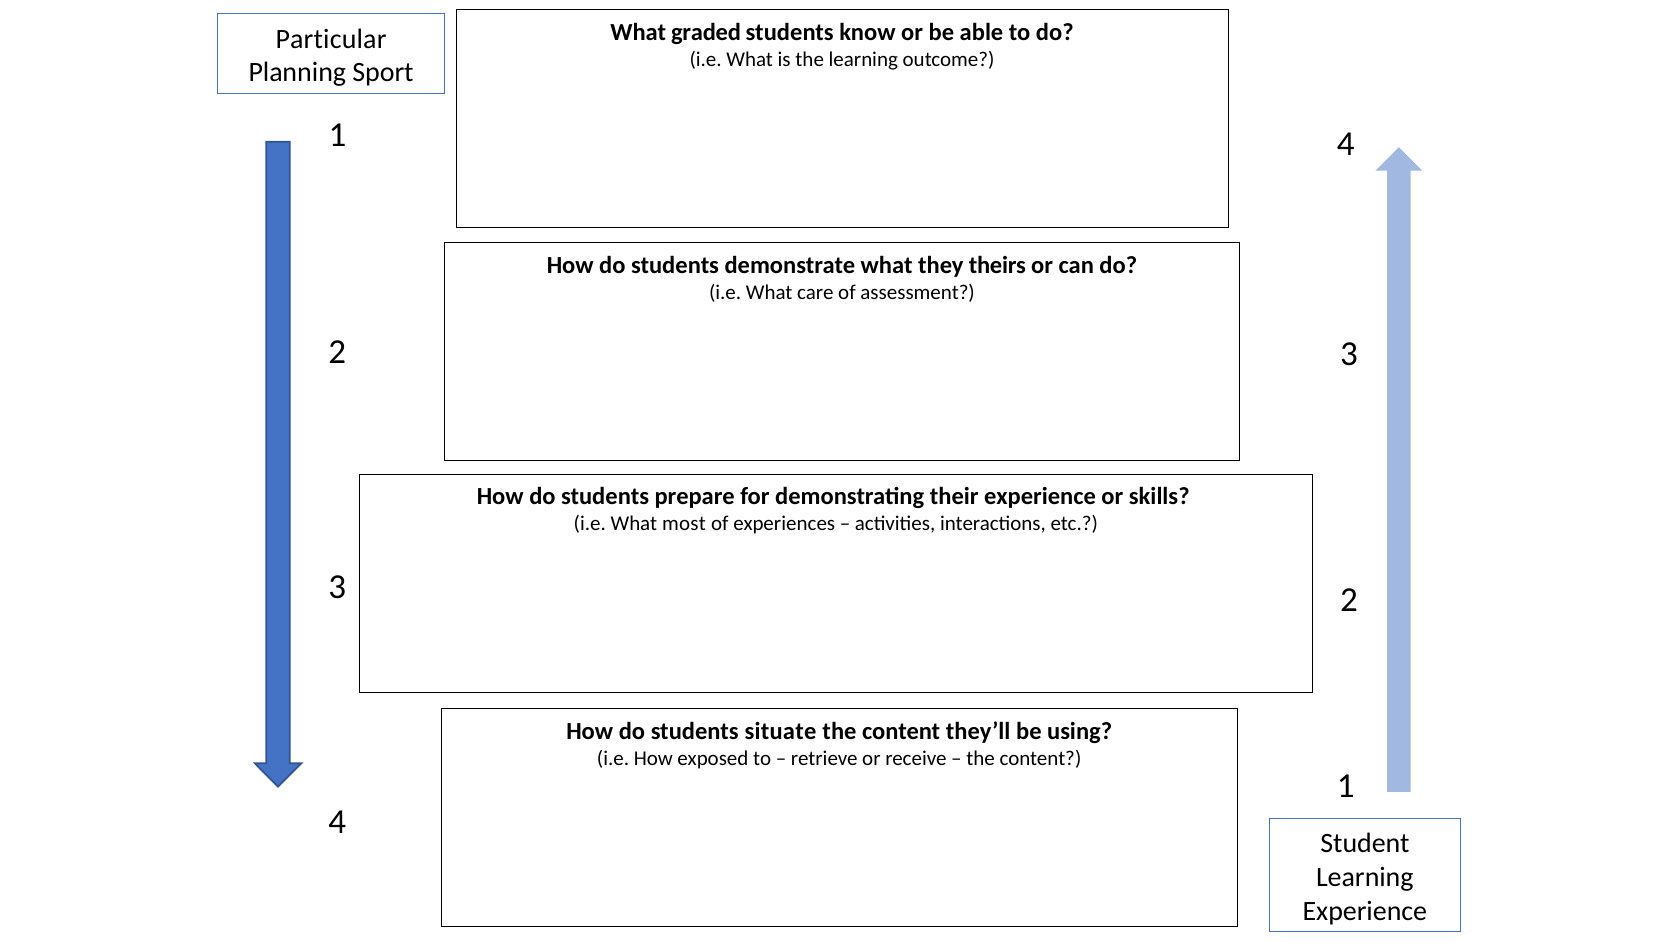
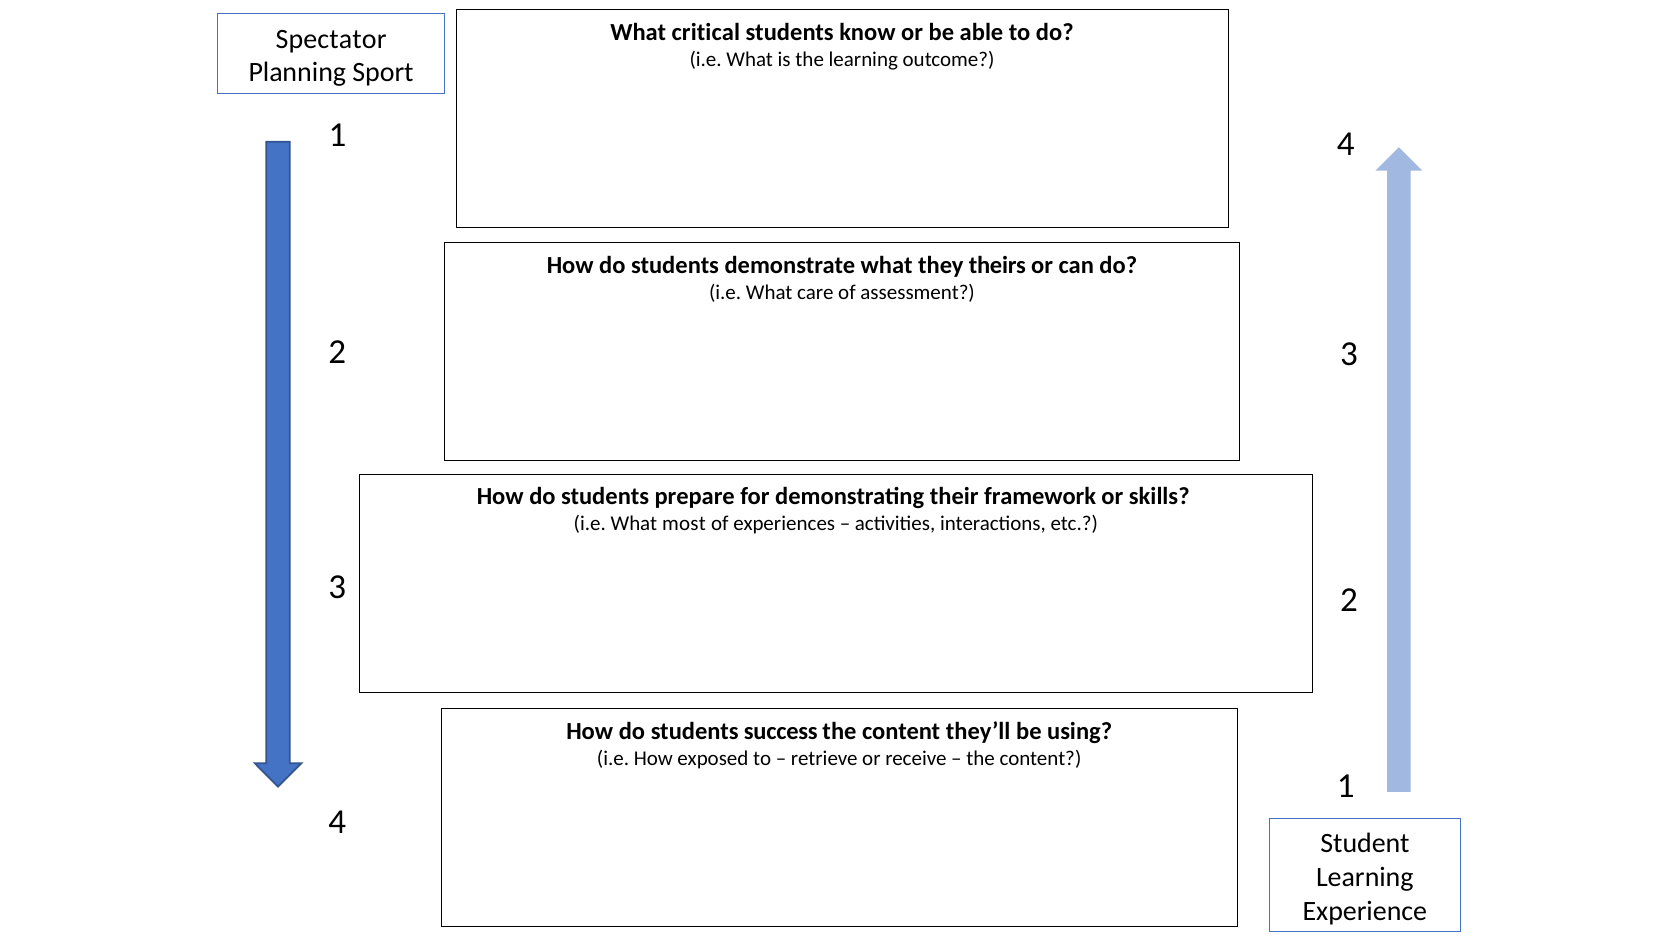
graded: graded -> critical
Particular: Particular -> Spectator
their experience: experience -> framework
situate: situate -> success
